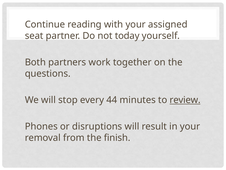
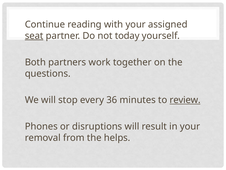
seat underline: none -> present
44: 44 -> 36
finish: finish -> helps
